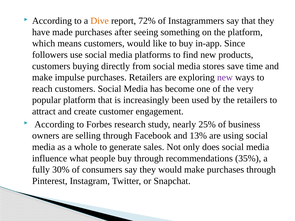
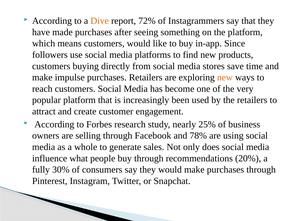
new at (225, 78) colour: purple -> orange
13%: 13% -> 78%
35%: 35% -> 20%
